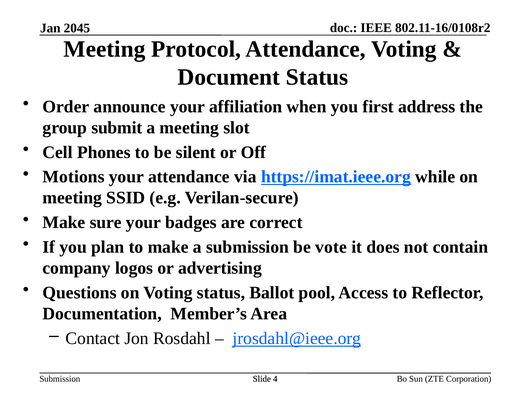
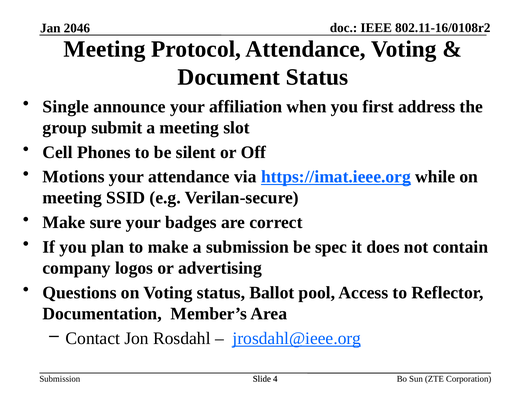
2045: 2045 -> 2046
Order: Order -> Single
vote: vote -> spec
